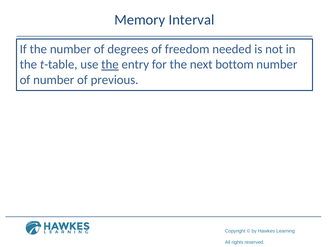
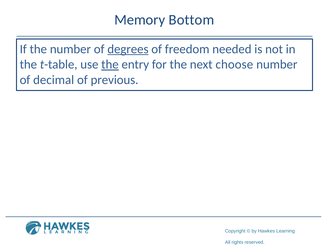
Interval: Interval -> Bottom
degrees underline: none -> present
bottom: bottom -> choose
of number: number -> decimal
